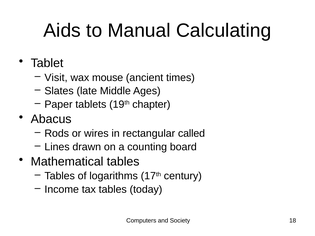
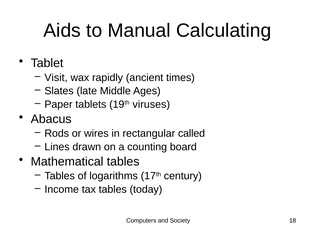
mouse: mouse -> rapidly
chapter: chapter -> viruses
